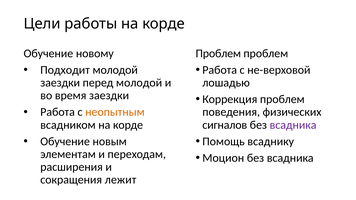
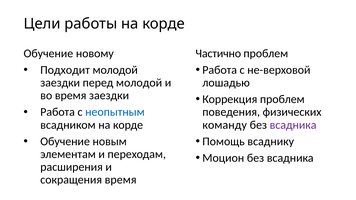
Проблем at (218, 53): Проблем -> Частично
неопытным colour: orange -> blue
сигналов: сигналов -> команду
сокращения лежит: лежит -> время
